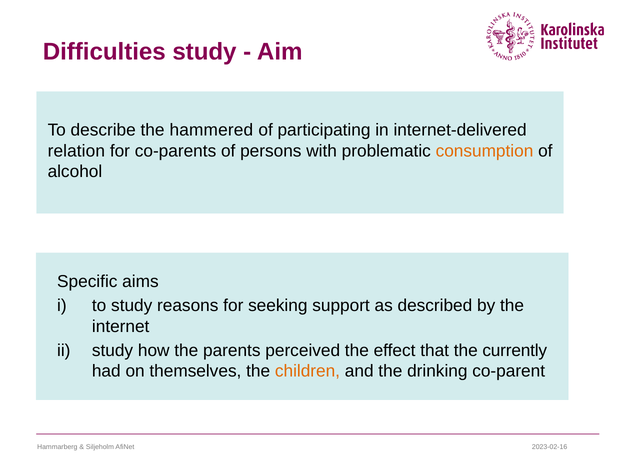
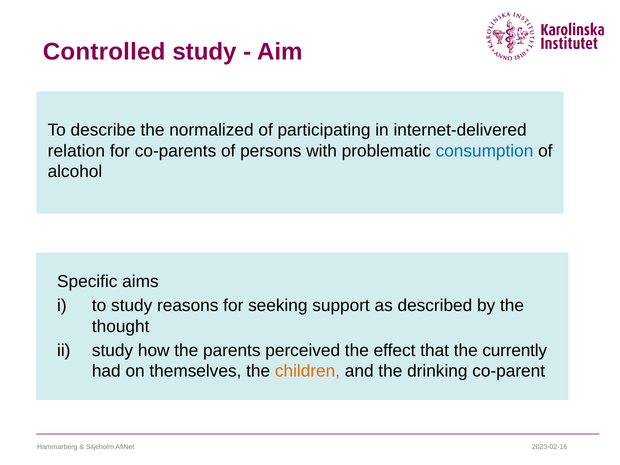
Difficulties: Difficulties -> Controlled
hammered: hammered -> normalized
consumption colour: orange -> blue
internet: internet -> thought
